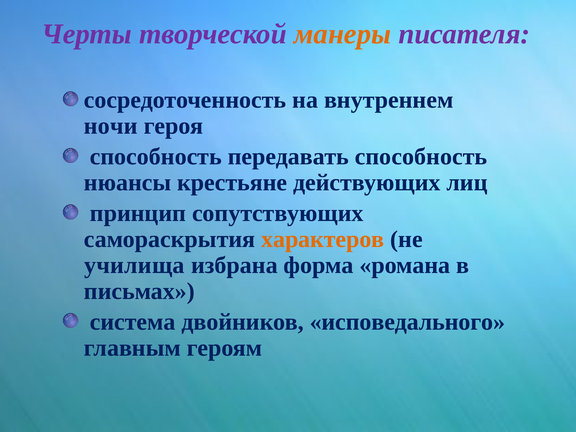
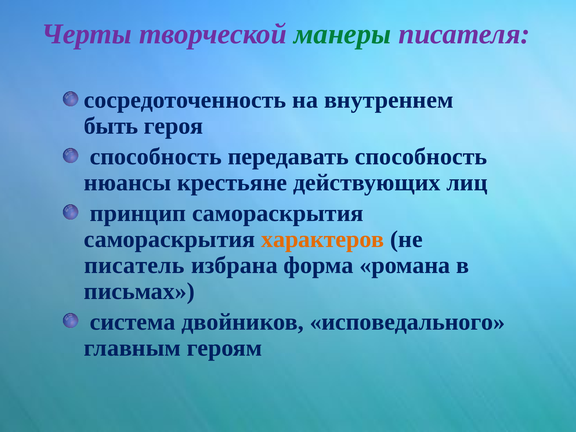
манеры colour: orange -> green
ночи: ночи -> быть
принцип сопутствующих: сопутствующих -> самораскрытия
училища: училища -> писатель
